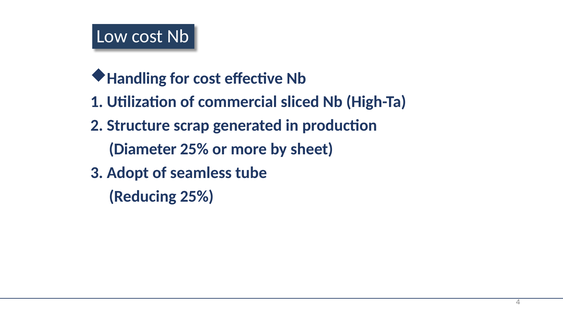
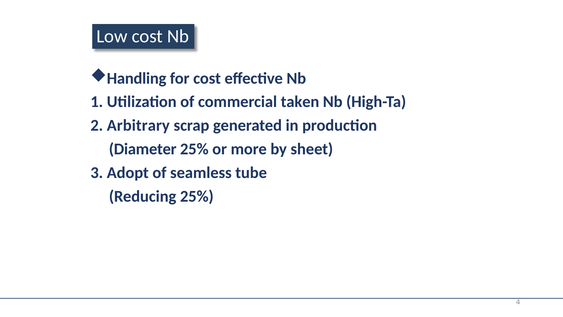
sliced: sliced -> taken
Structure: Structure -> Arbitrary
